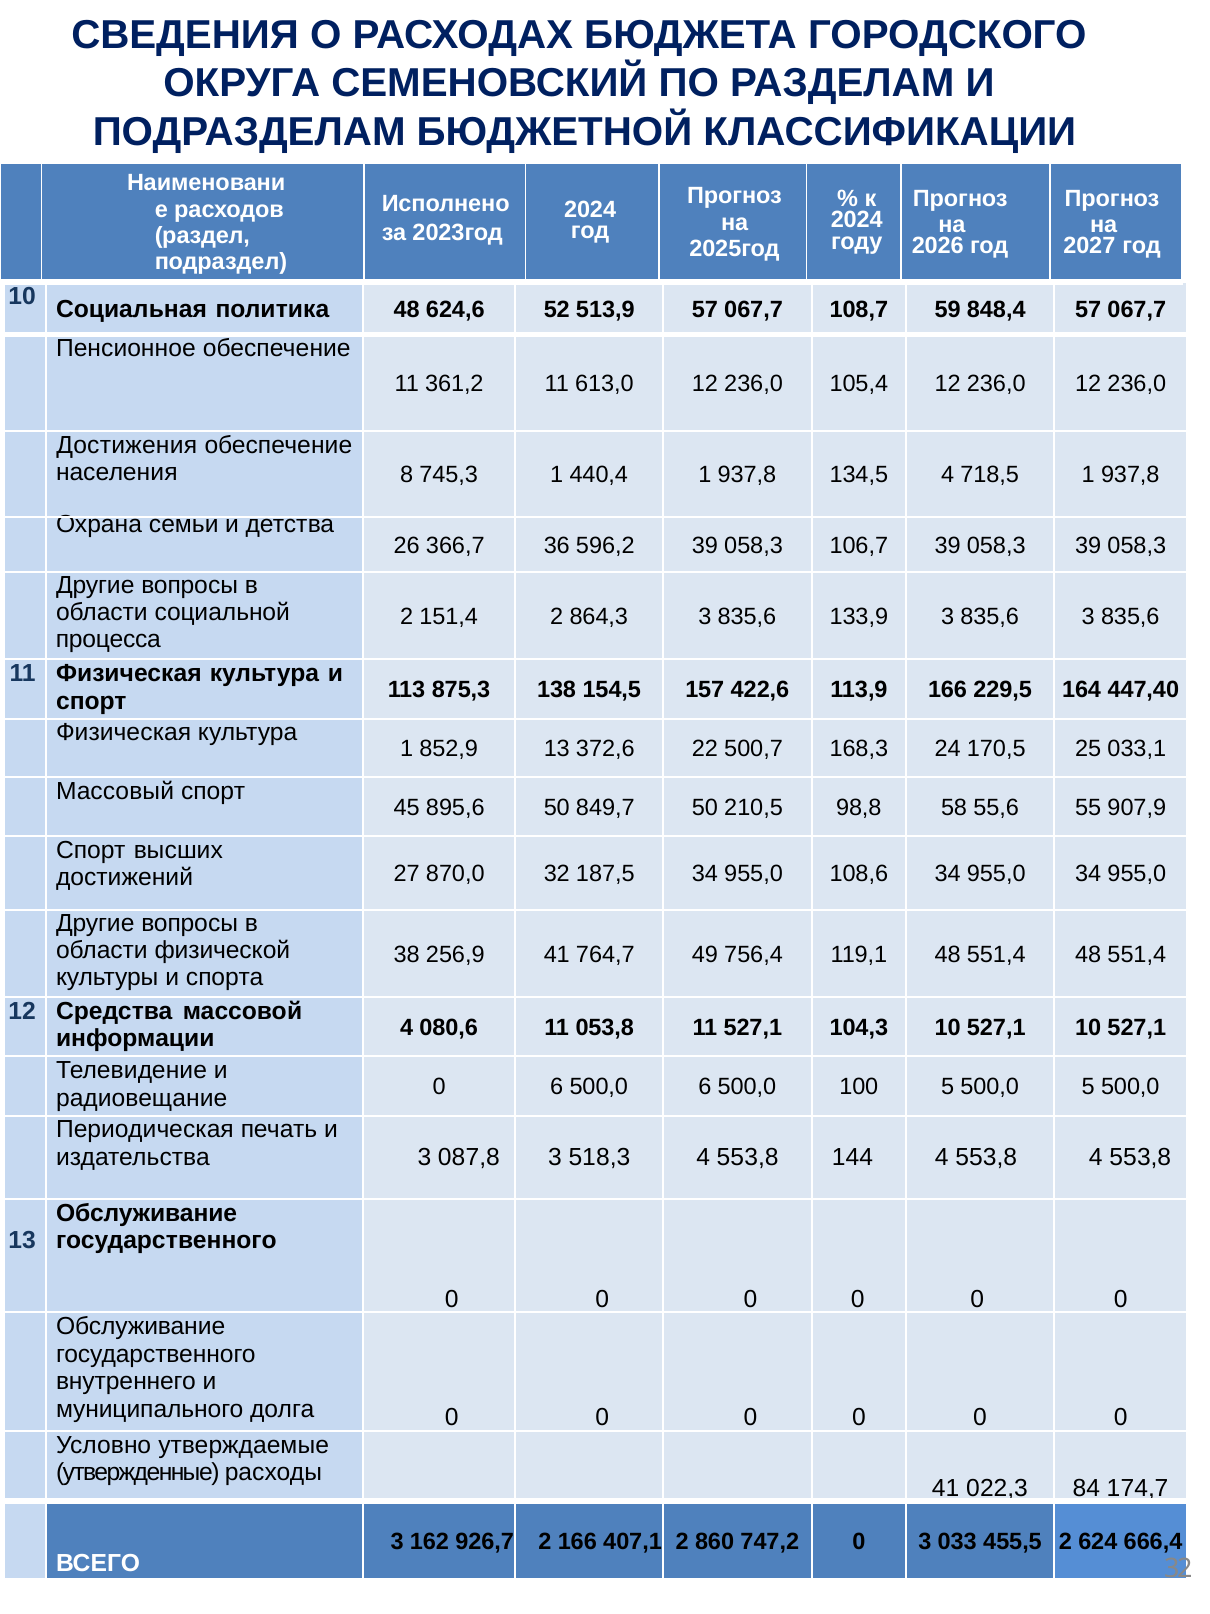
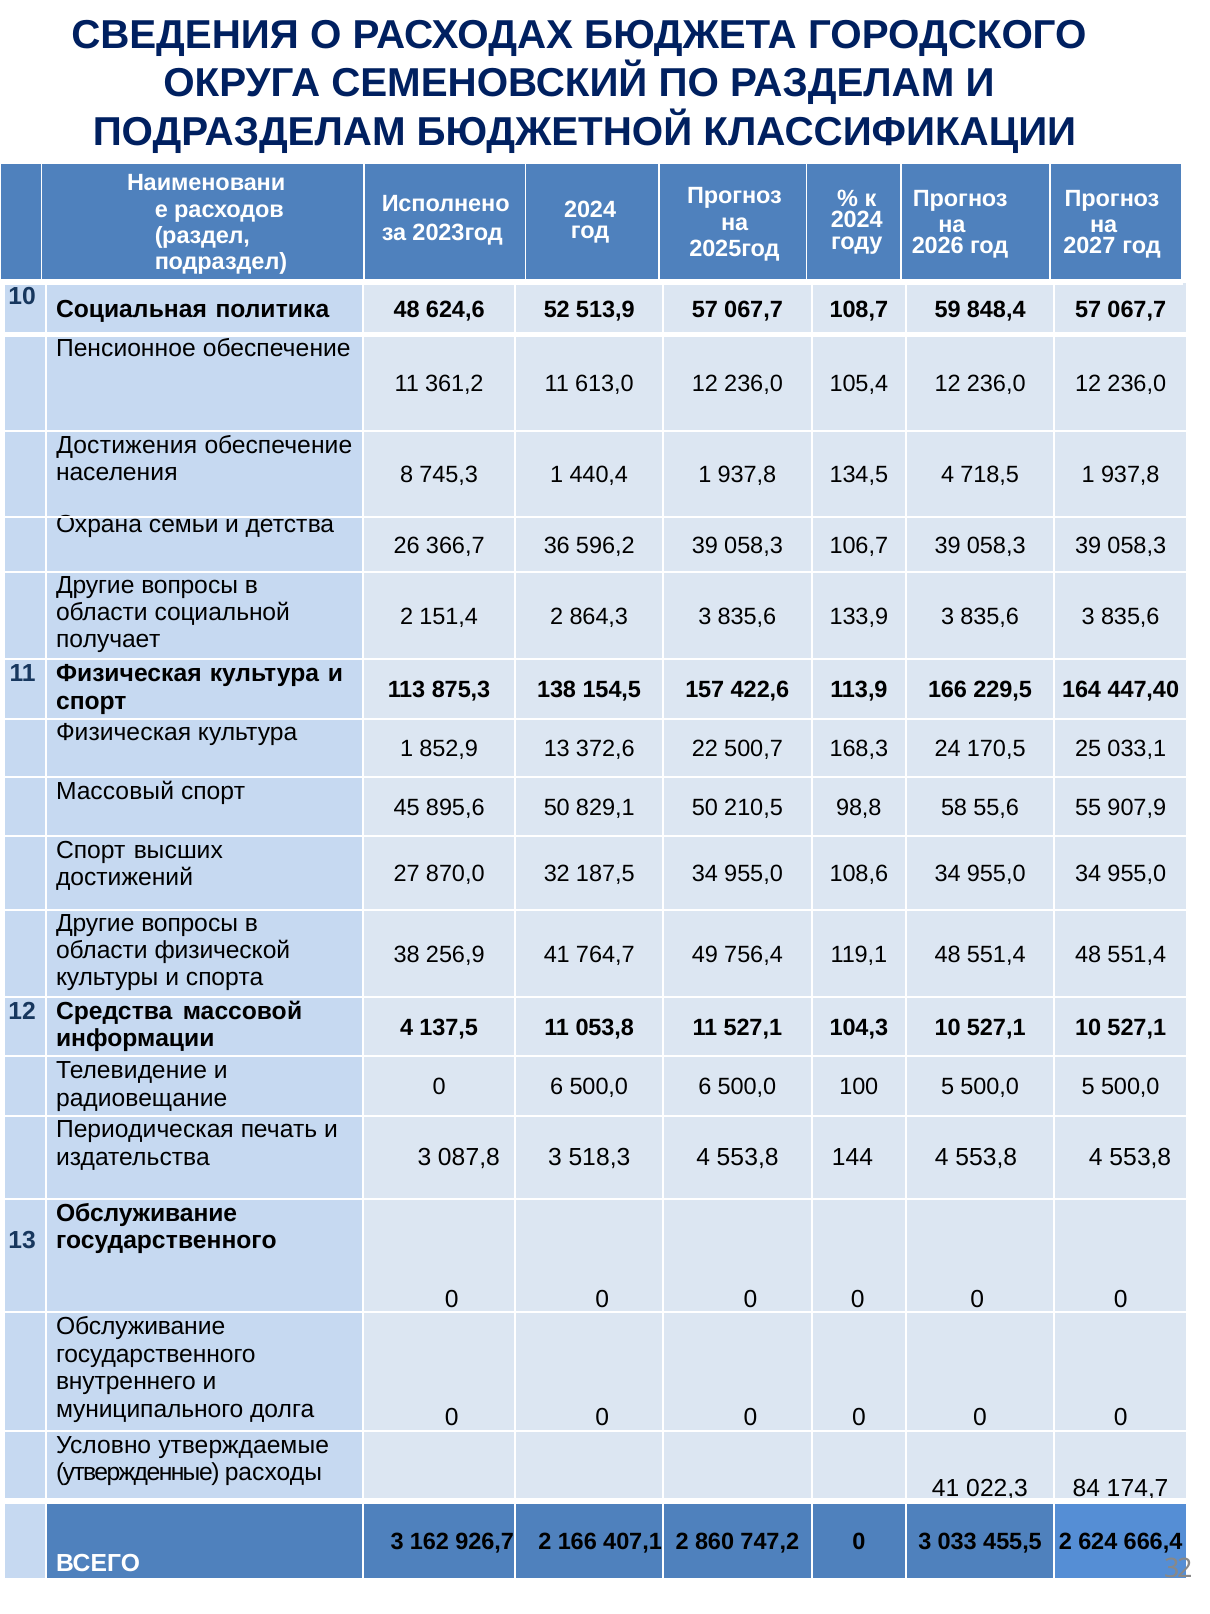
процесса: процесса -> получает
849,7: 849,7 -> 829,1
080,6: 080,6 -> 137,5
